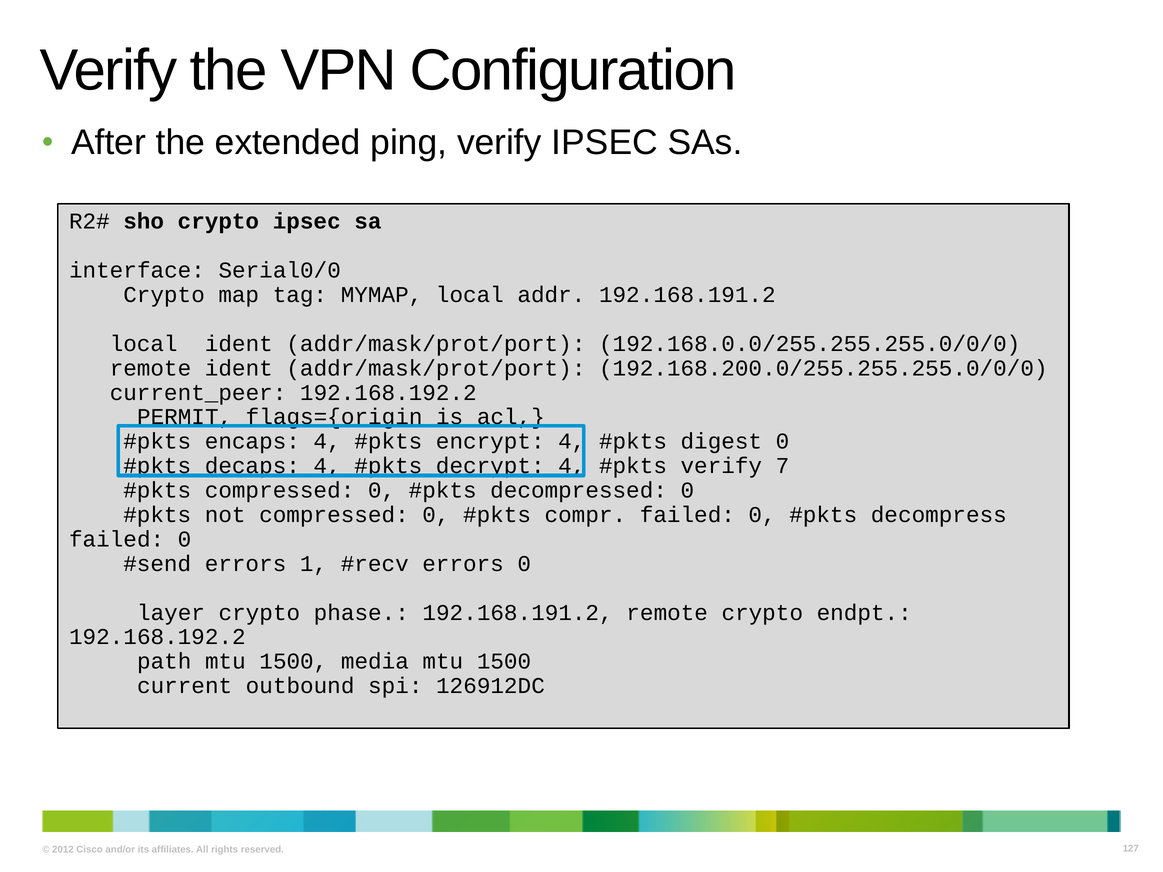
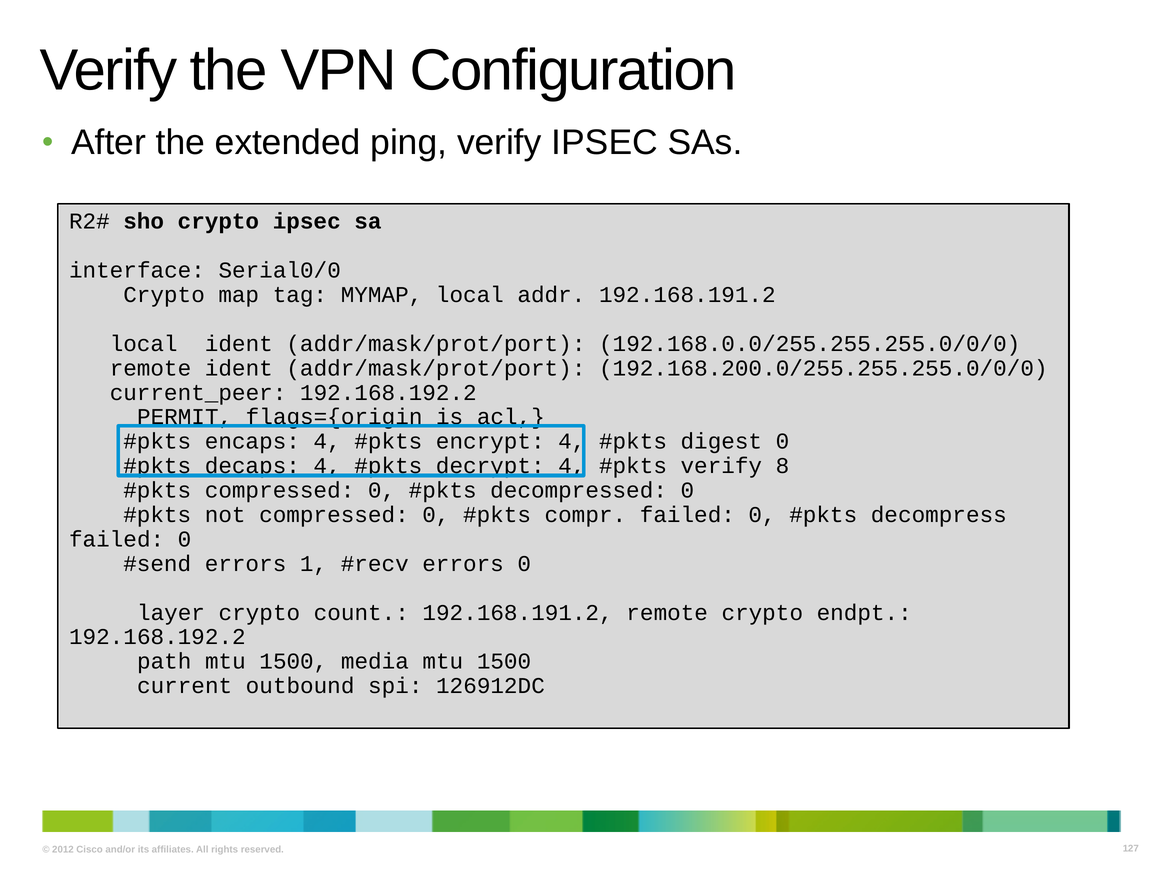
7: 7 -> 8
phase: phase -> count
